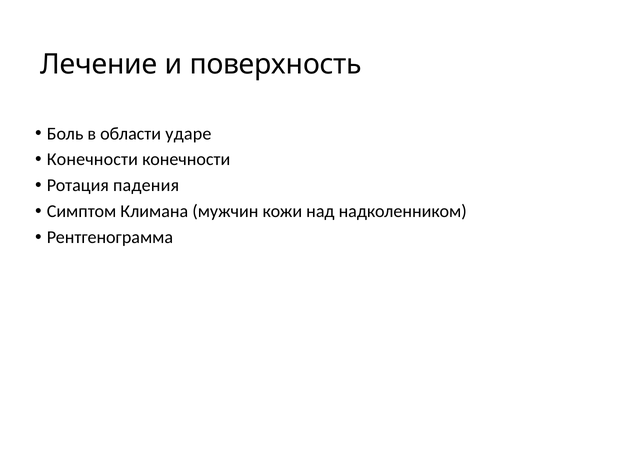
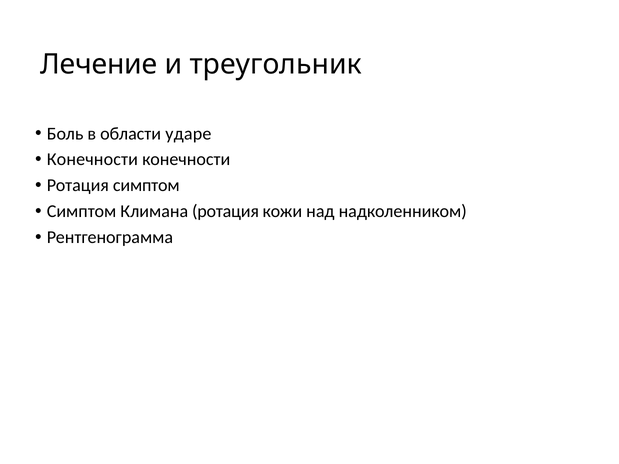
поверхность: поверхность -> треугольник
Ротация падения: падения -> симптом
Климана мужчин: мужчин -> ротация
